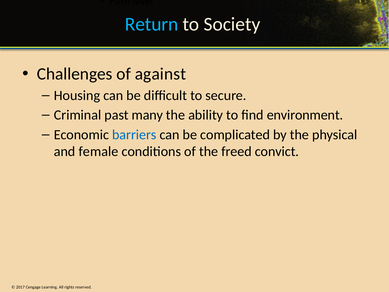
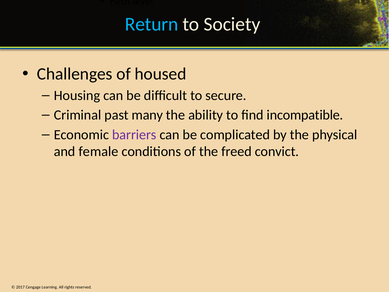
against: against -> housed
environment: environment -> incompatible
barriers colour: blue -> purple
